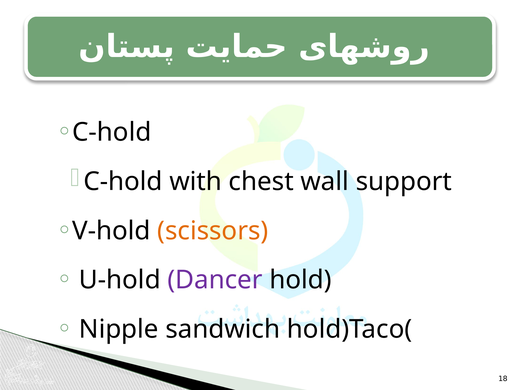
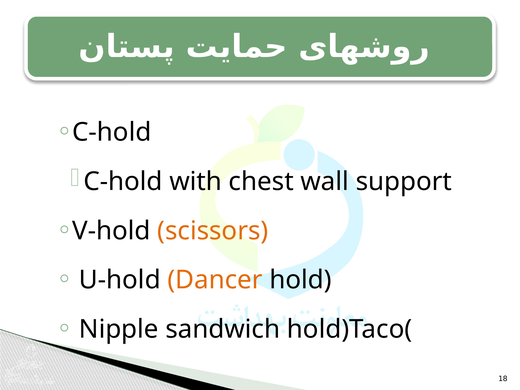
Dancer colour: purple -> orange
